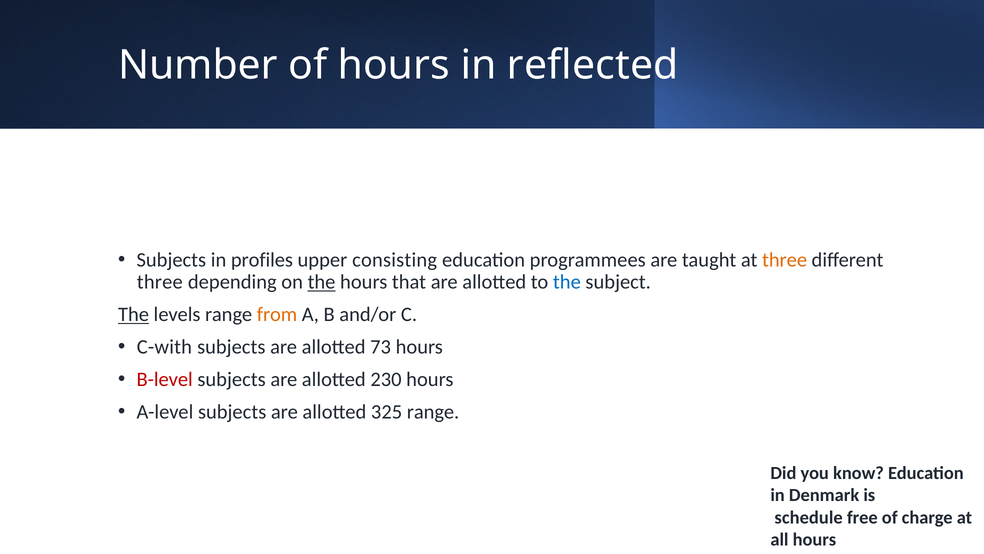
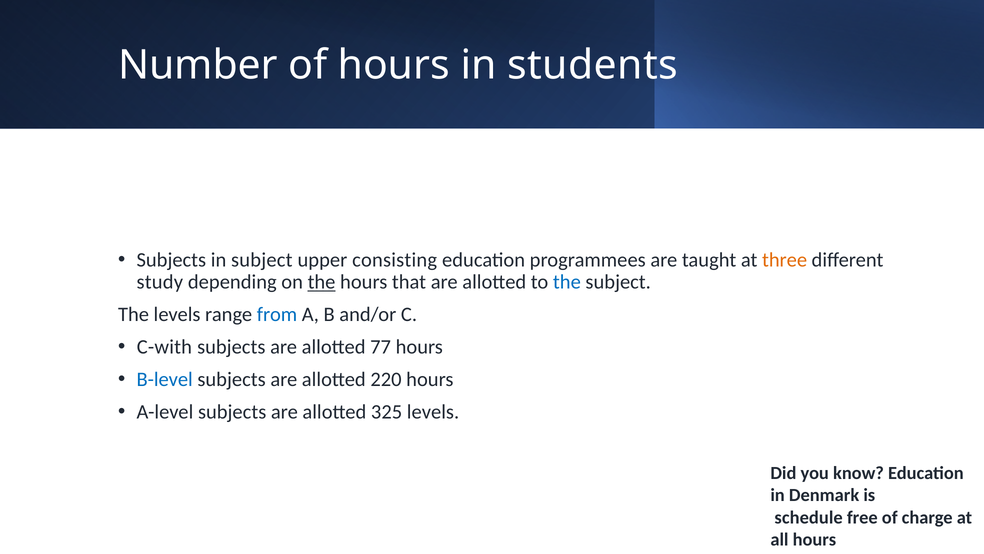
reflected: reflected -> students
in profiles: profiles -> subject
three at (160, 282): three -> study
The at (134, 314) underline: present -> none
from colour: orange -> blue
73: 73 -> 77
B-level colour: red -> blue
230: 230 -> 220
325 range: range -> levels
